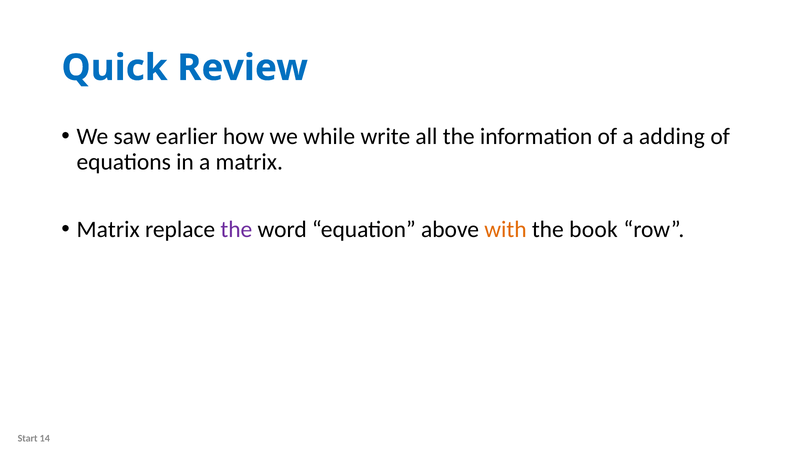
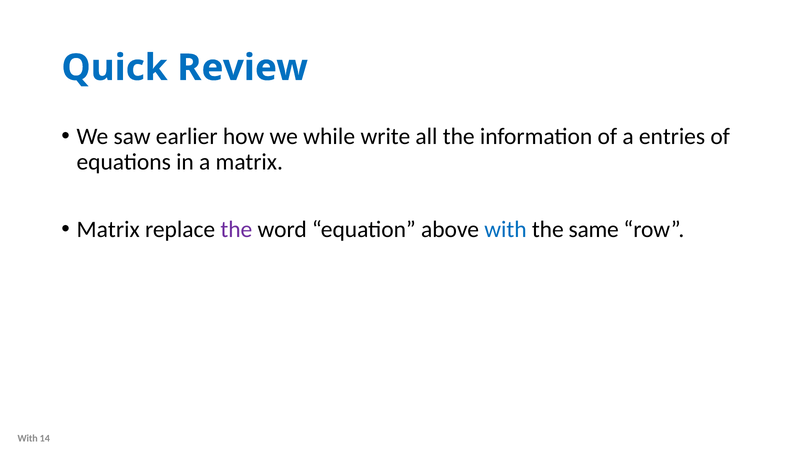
adding: adding -> entries
with at (505, 229) colour: orange -> blue
book: book -> same
Start at (28, 438): Start -> With
